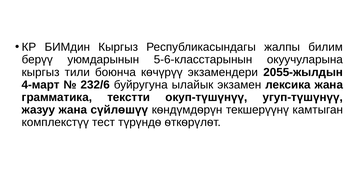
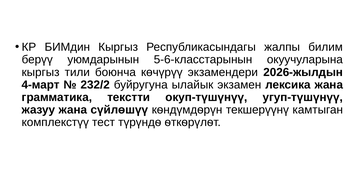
2055-жылдын: 2055-жылдын -> 2026-жылдын
232/6: 232/6 -> 232/2
